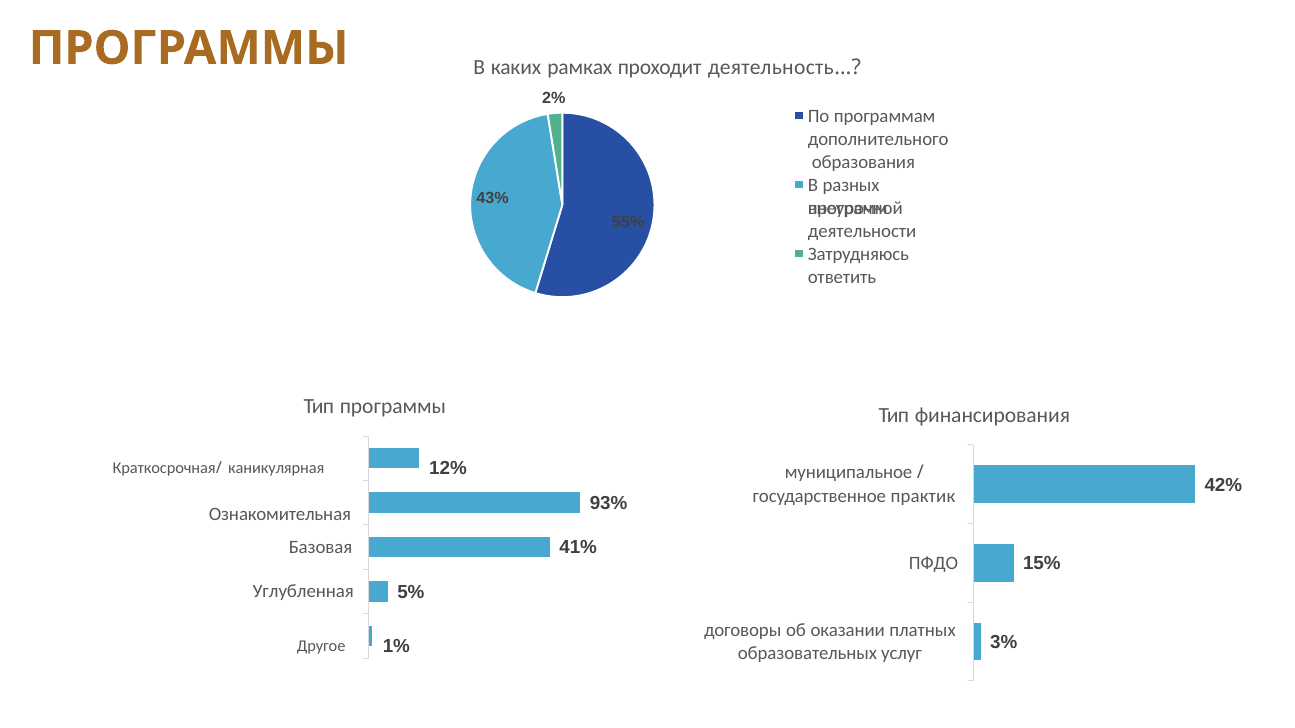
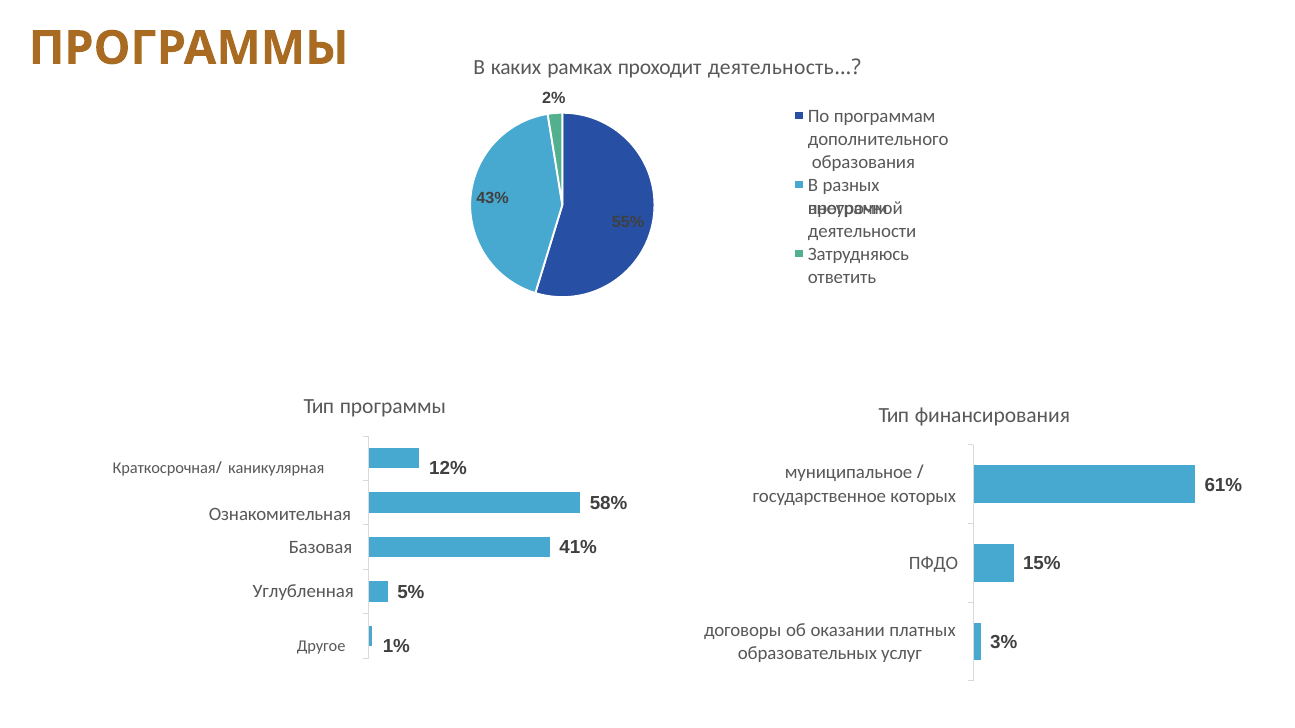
42%: 42% -> 61%
практик: практик -> которых
93%: 93% -> 58%
